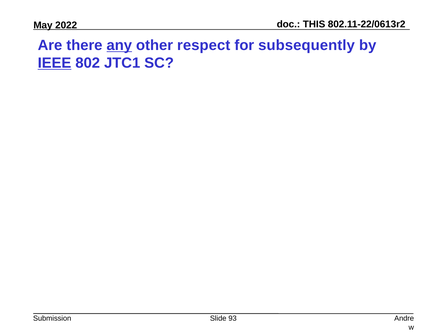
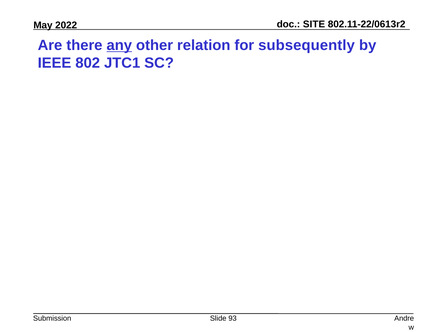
THIS: THIS -> SITE
respect: respect -> relation
IEEE underline: present -> none
